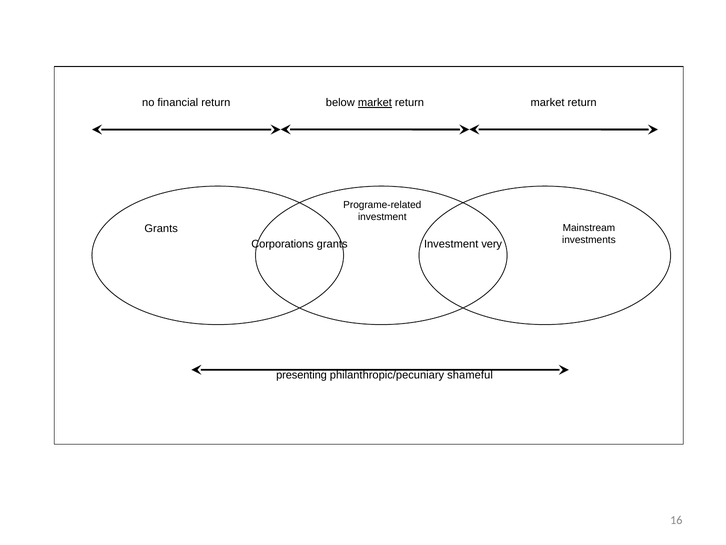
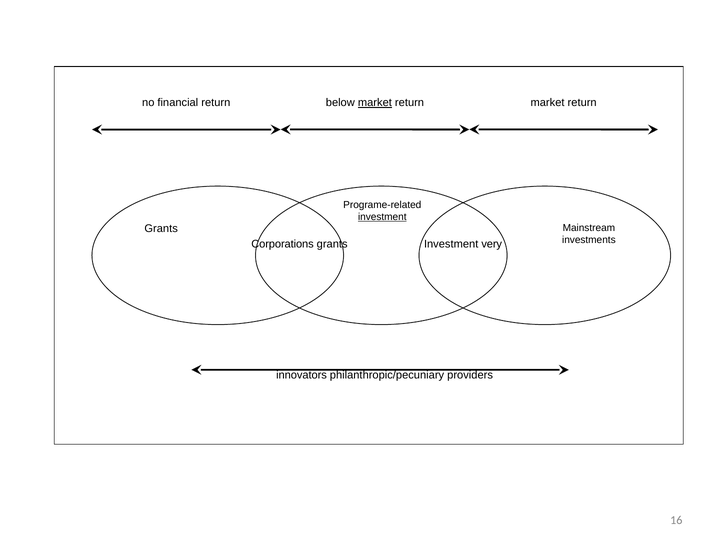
investment at (382, 217) underline: none -> present
presenting: presenting -> innovators
shameful: shameful -> providers
